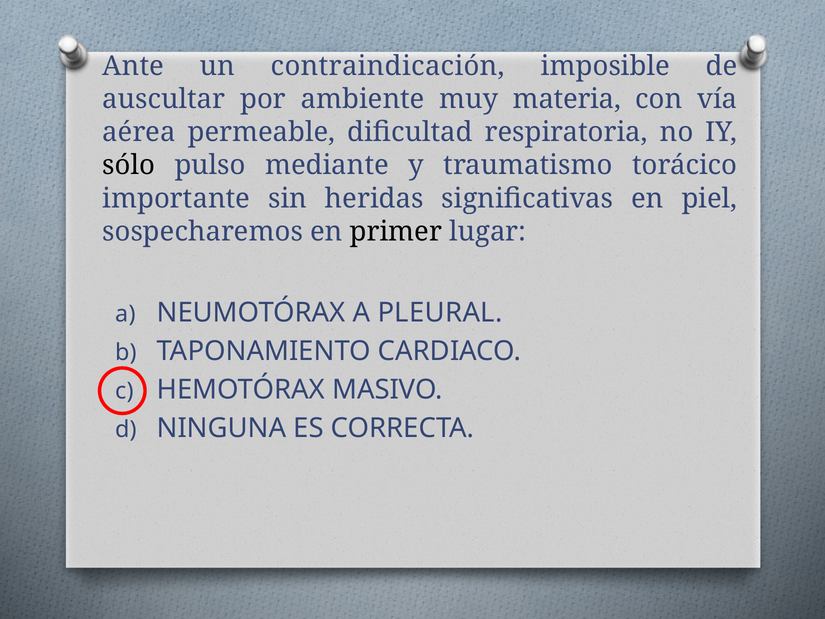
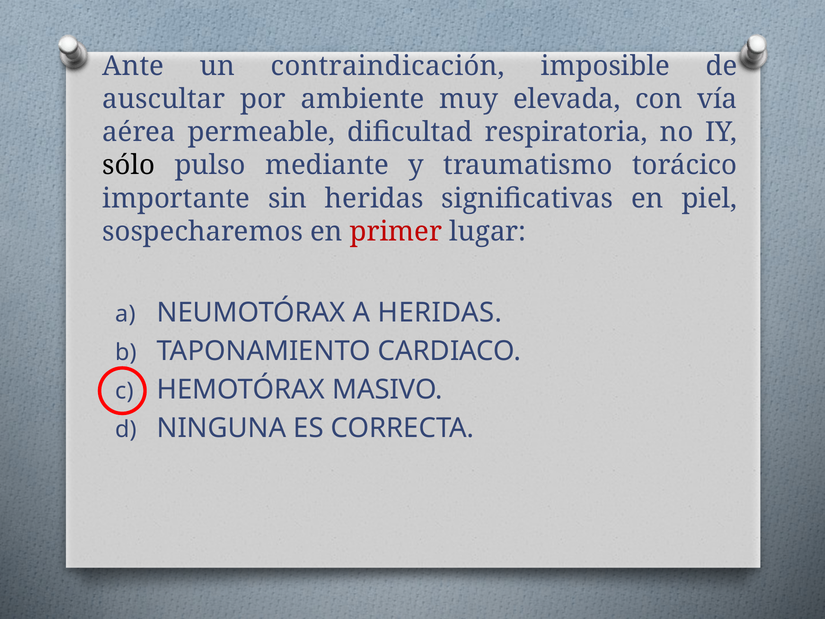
materia: materia -> elevada
primer colour: black -> red
A PLEURAL: PLEURAL -> HERIDAS
